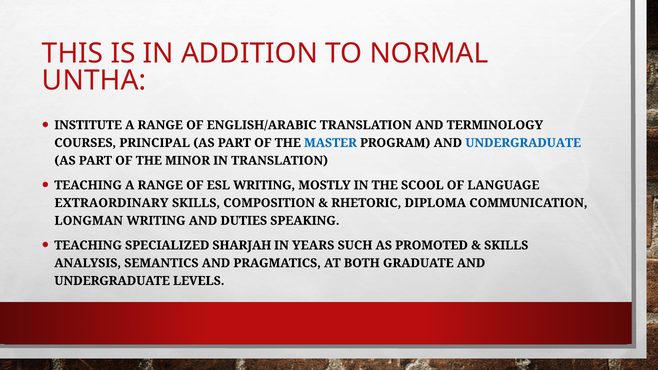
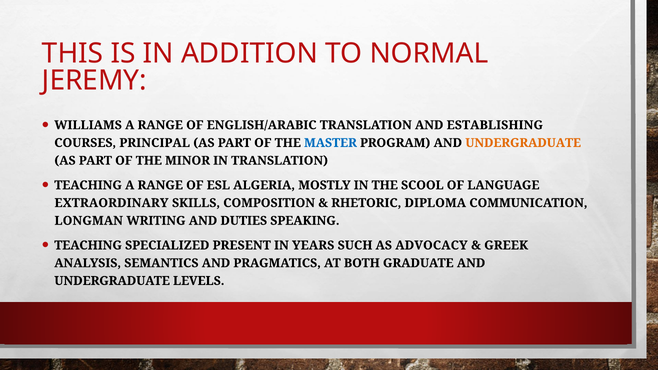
UNTHA: UNTHA -> JEREMY
INSTITUTE: INSTITUTE -> WILLIAMS
TERMINOLOGY: TERMINOLOGY -> ESTABLISHING
UNDERGRADUATE at (523, 143) colour: blue -> orange
ESL WRITING: WRITING -> ALGERIA
SHARJAH: SHARJAH -> PRESENT
PROMOTED: PROMOTED -> ADVOCACY
SKILLS at (506, 245): SKILLS -> GREEK
